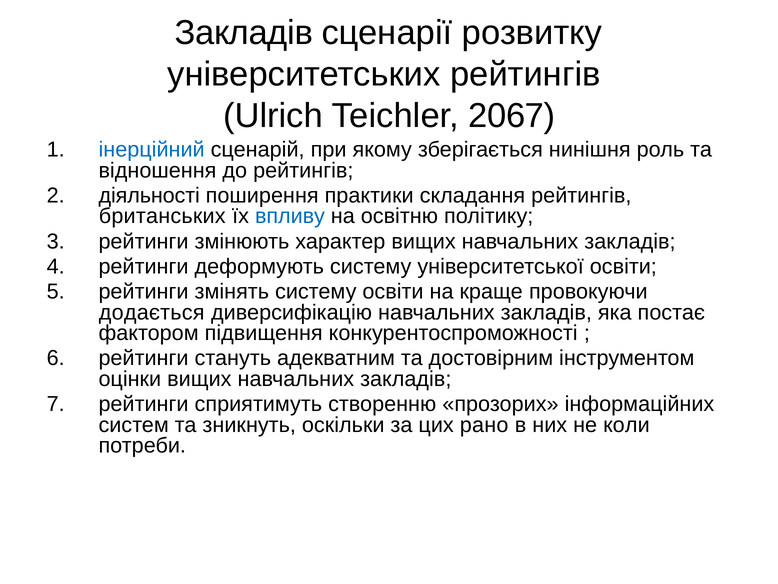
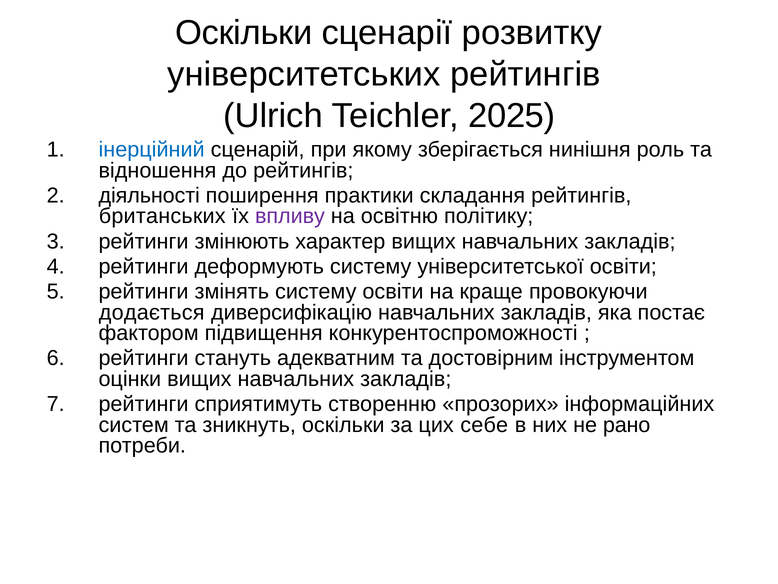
Закладів at (244, 33): Закладів -> Оскільки
2067: 2067 -> 2025
впливу colour: blue -> purple
рано: рано -> себе
коли: коли -> рано
